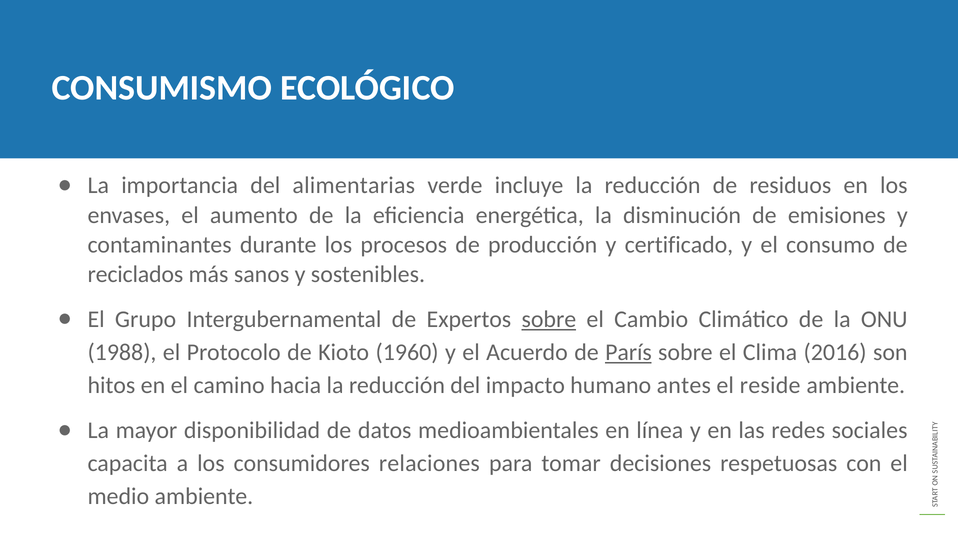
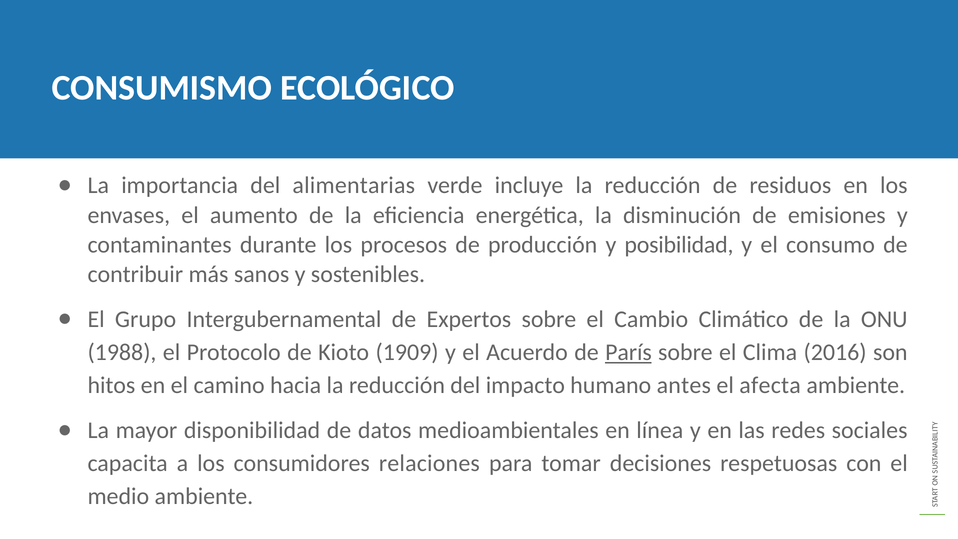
certificado: certificado -> posibilidad
reciclados: reciclados -> contribuir
sobre at (549, 319) underline: present -> none
1960: 1960 -> 1909
reside: reside -> afecta
